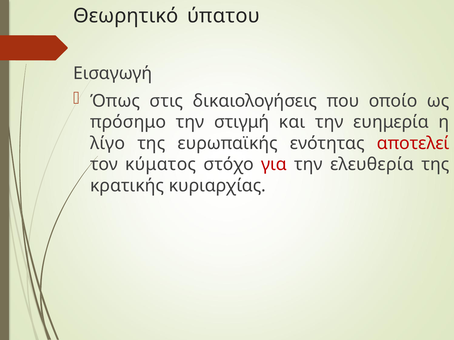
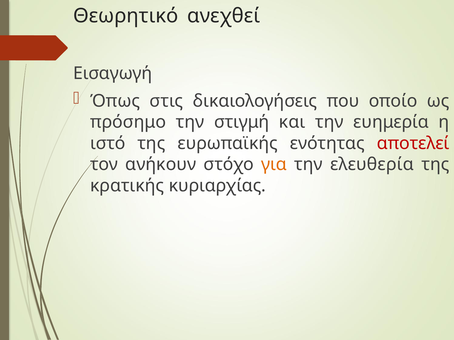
ύπατου: ύπατου -> ανεχθεί
λίγο: λίγο -> ιστό
κύματος: κύματος -> ανήκουν
για colour: red -> orange
